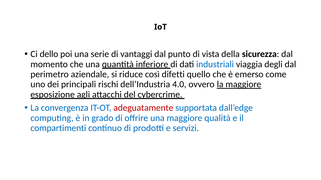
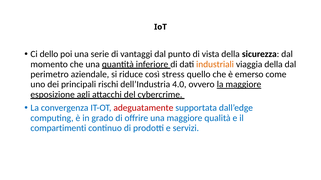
industriali colour: blue -> orange
viaggia degli: degli -> della
difetti: difetti -> stress
